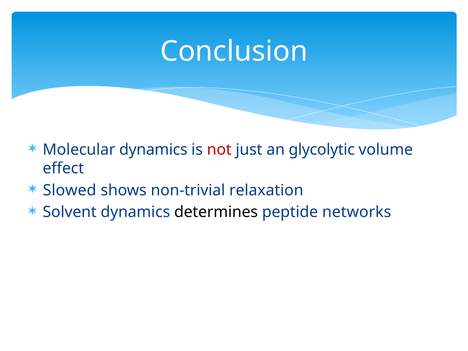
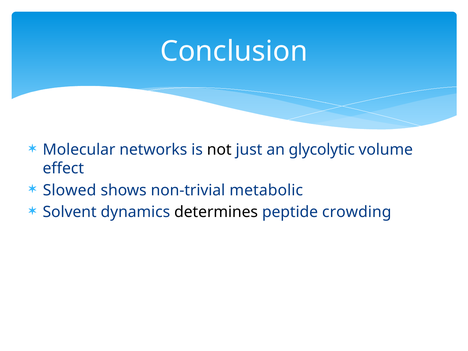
Molecular dynamics: dynamics -> networks
not colour: red -> black
relaxation: relaxation -> metabolic
networks: networks -> crowding
